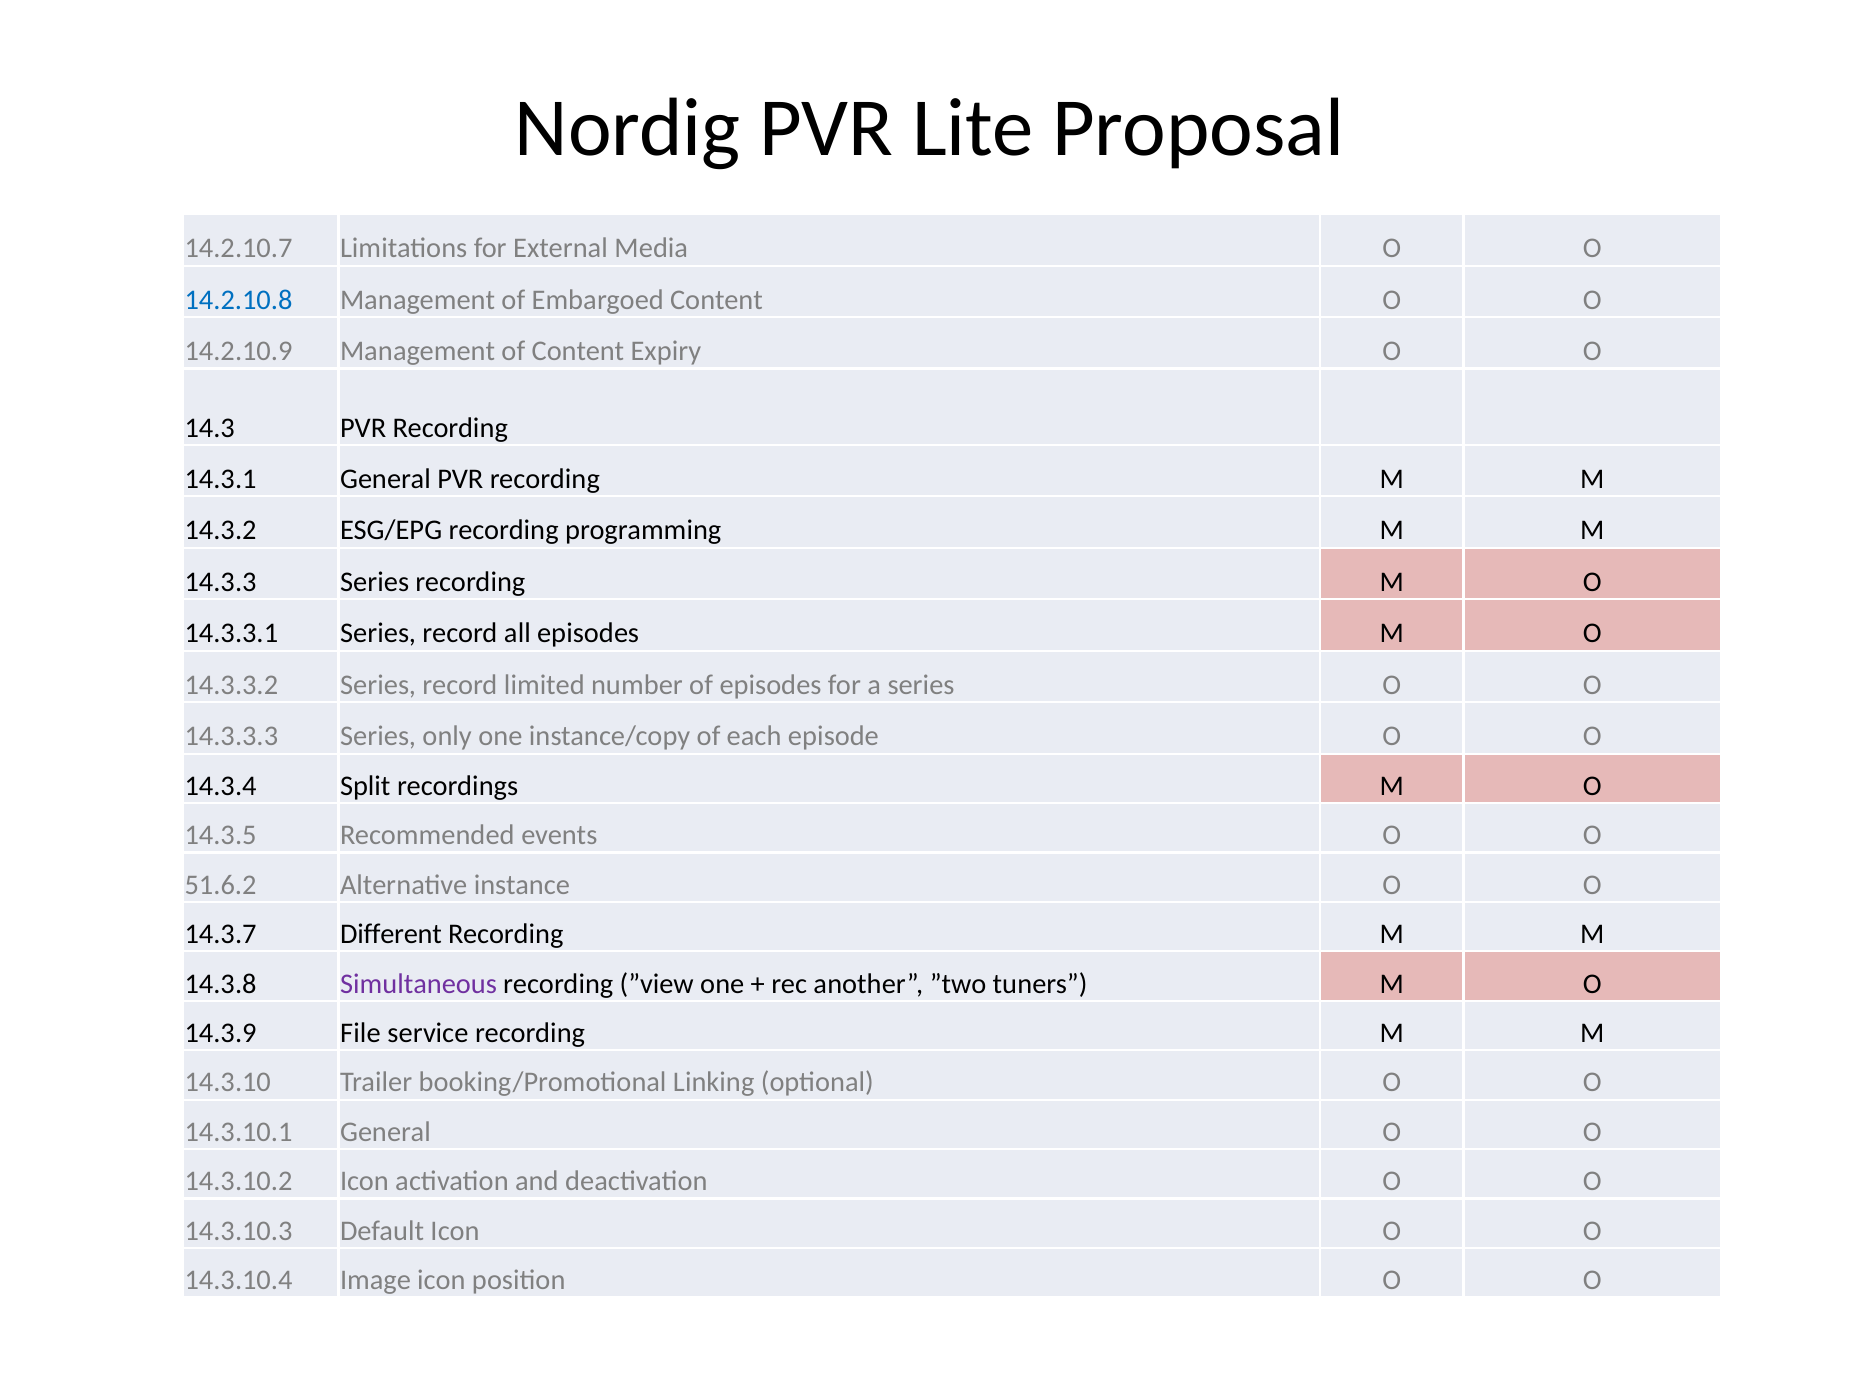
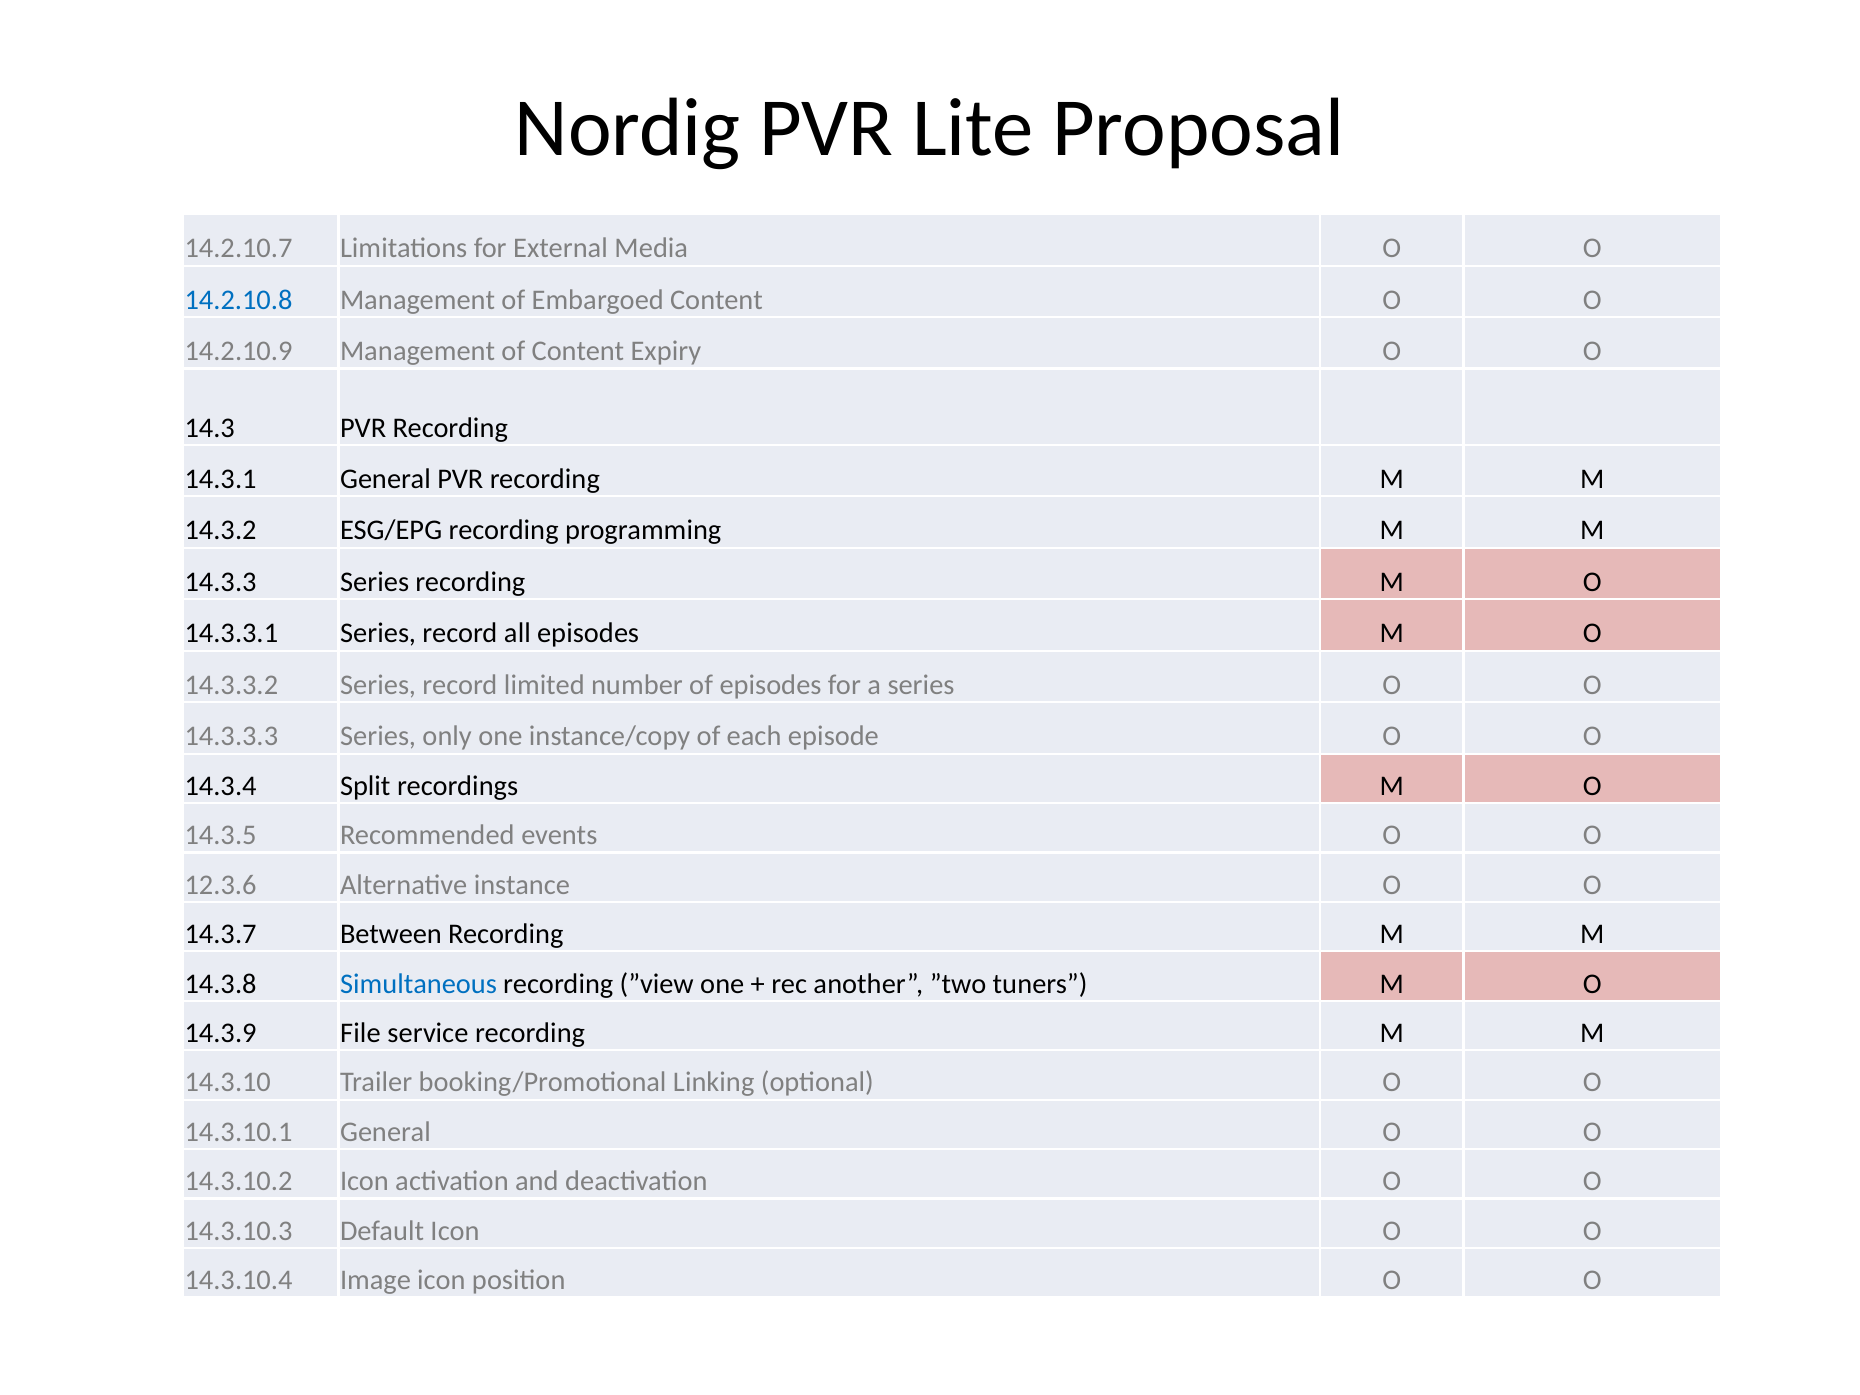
51.6.2: 51.6.2 -> 12.3.6
Different: Different -> Between
Simultaneous colour: purple -> blue
